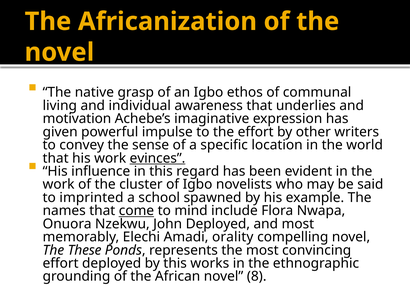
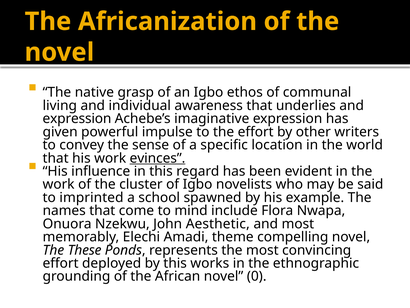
motivation at (77, 119): motivation -> expression
come underline: present -> none
John Deployed: Deployed -> Aesthetic
orality: orality -> theme
8: 8 -> 0
